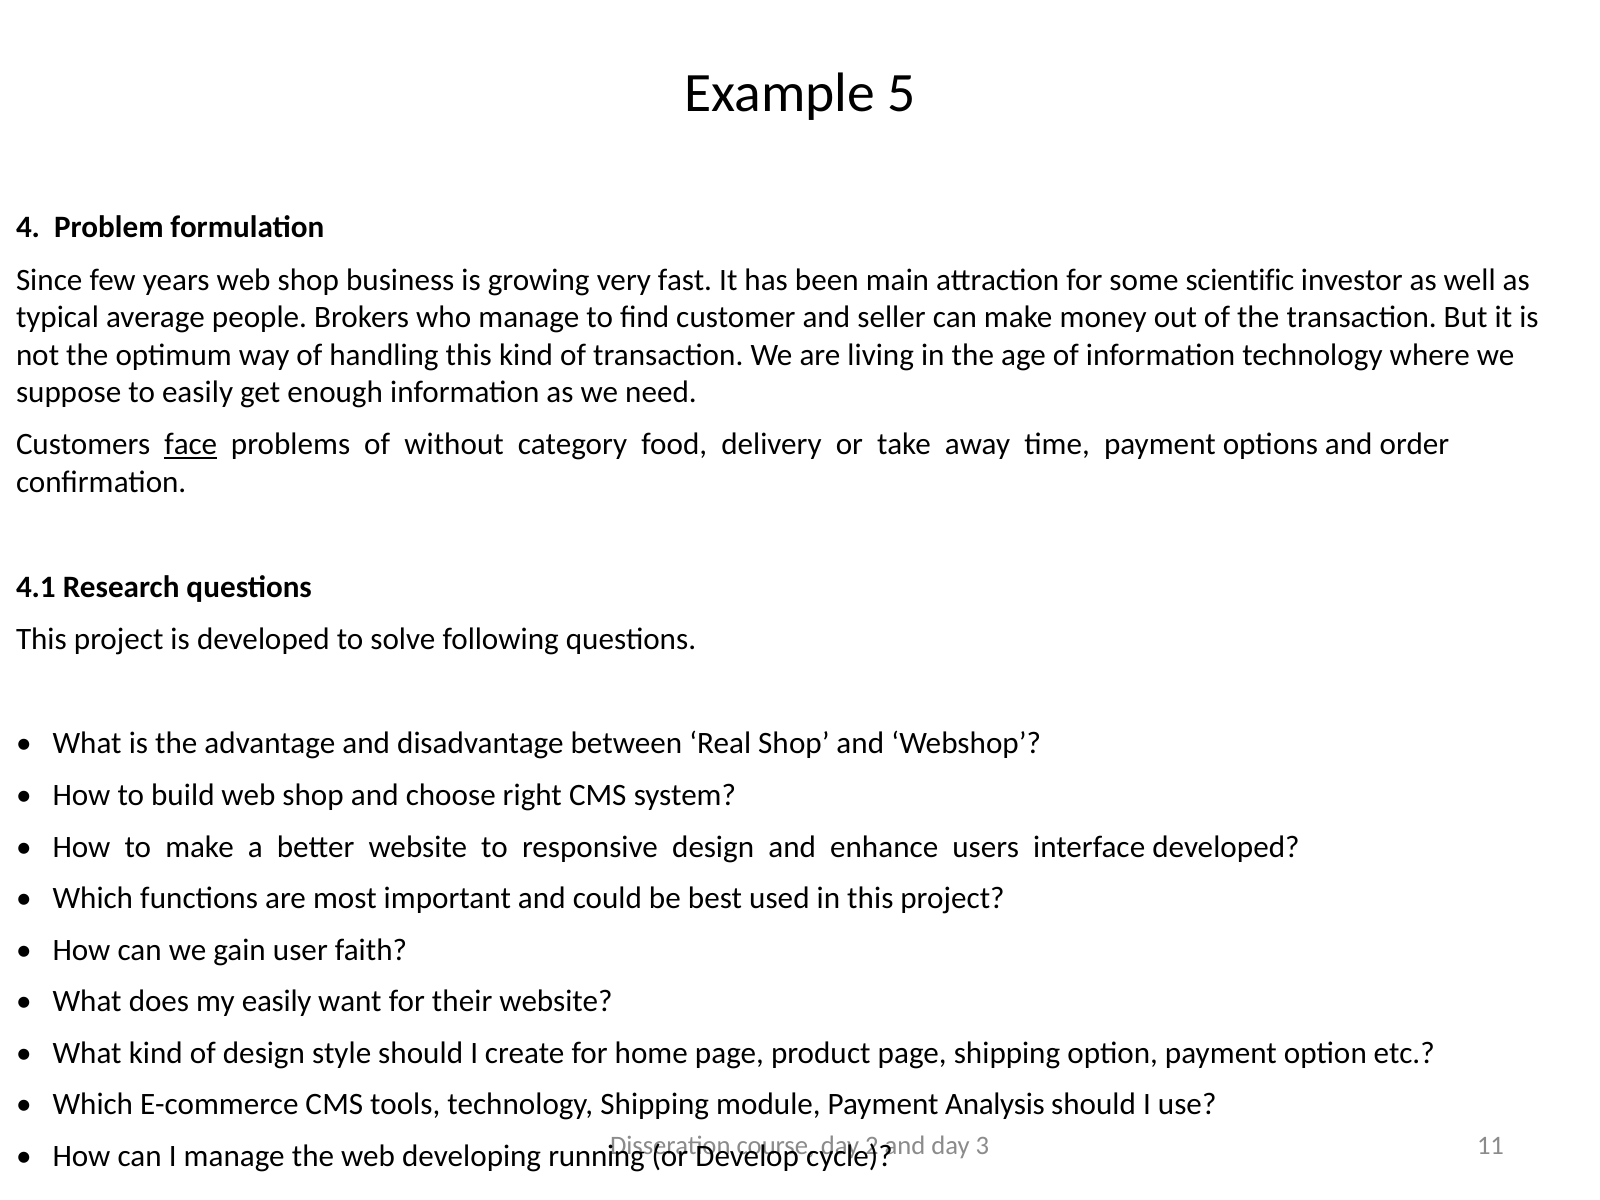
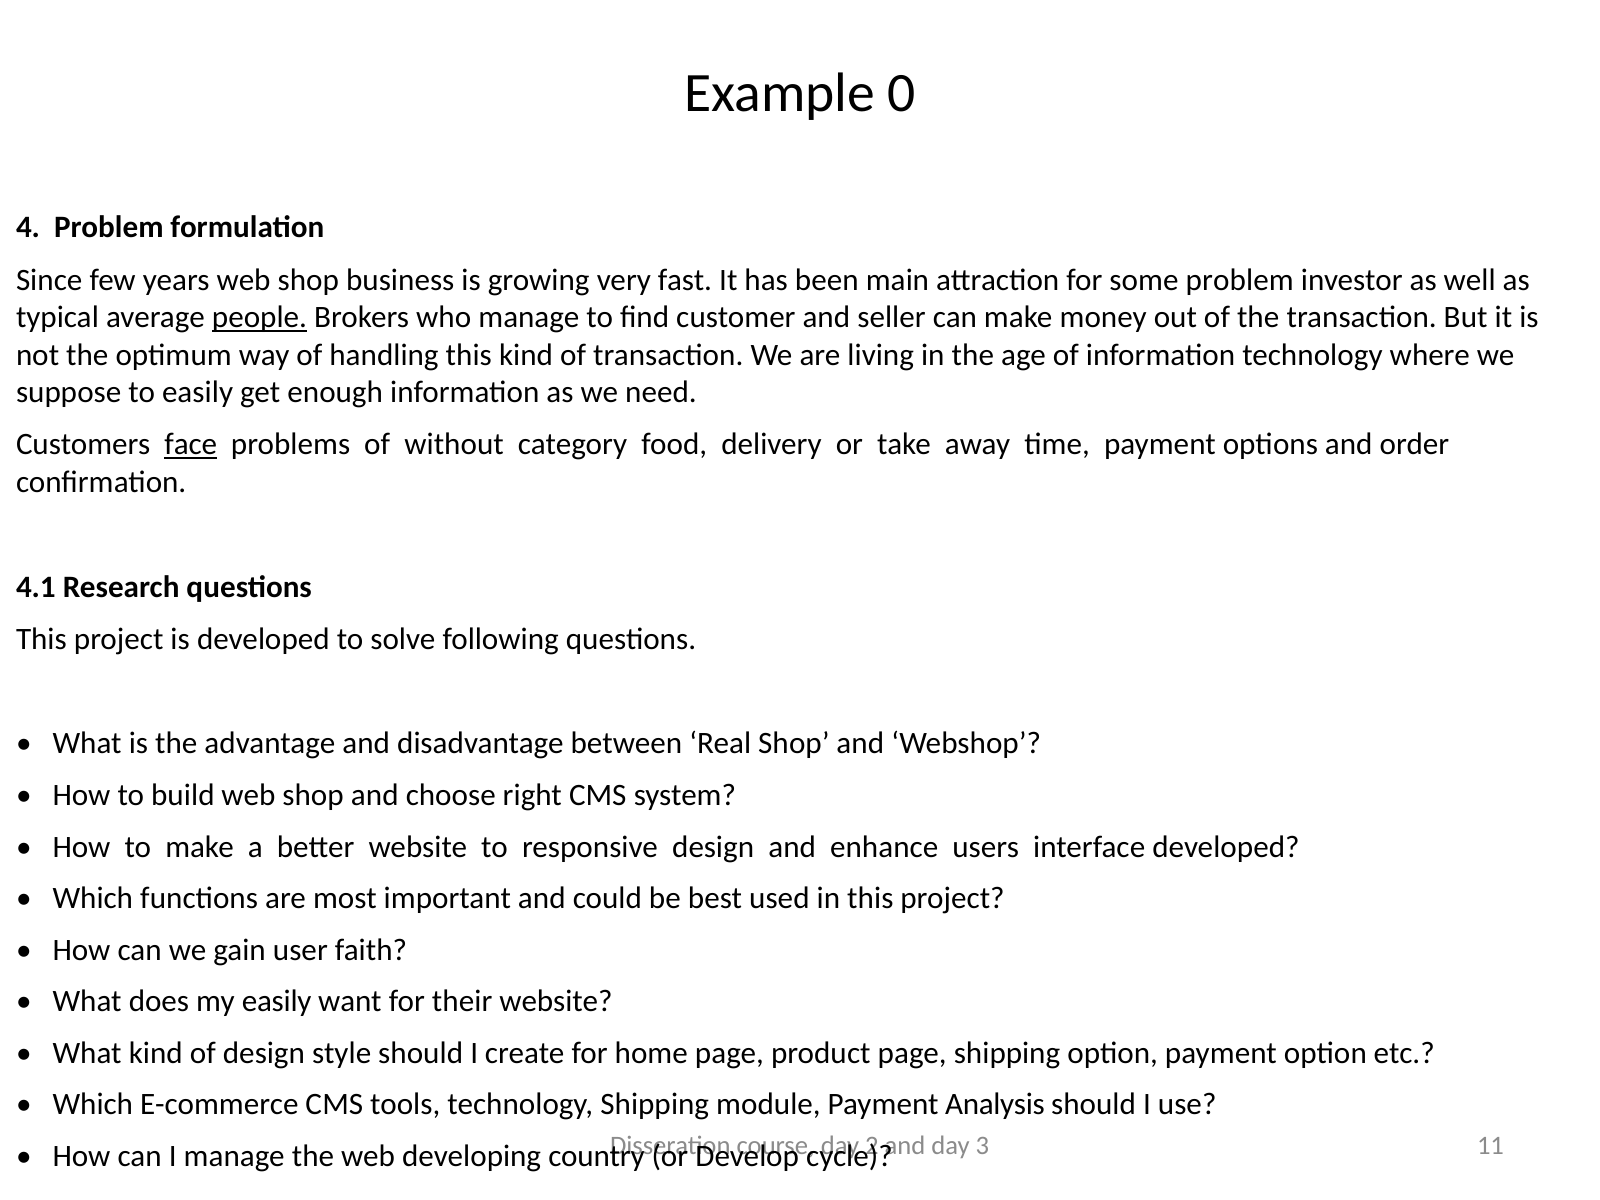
5: 5 -> 0
some scientific: scientific -> problem
people underline: none -> present
running: running -> country
